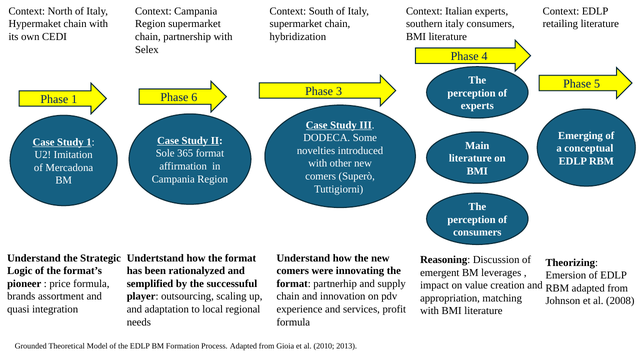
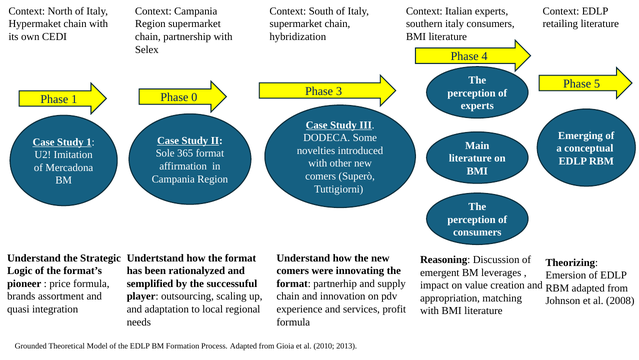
6: 6 -> 0
